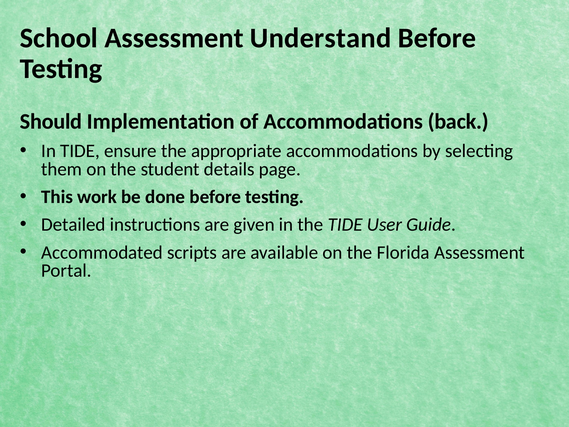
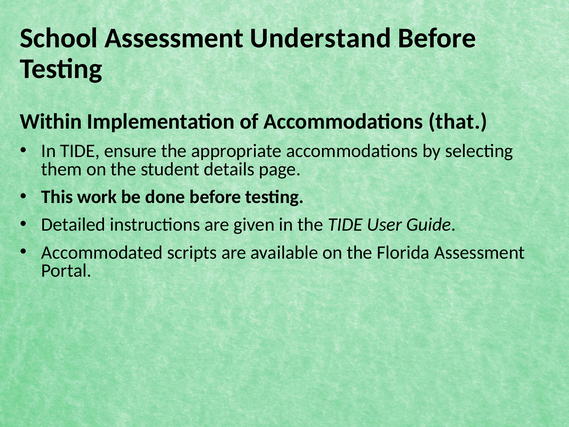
Should: Should -> Within
back: back -> that
